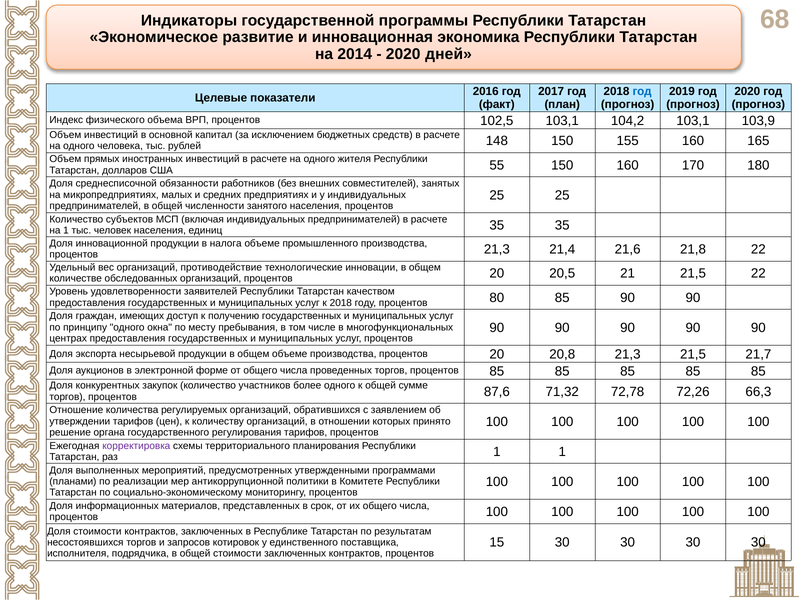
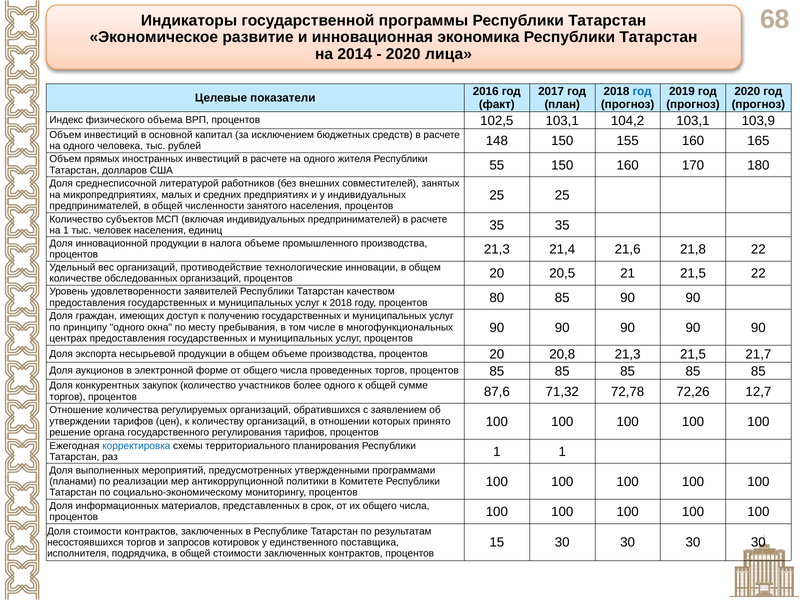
дней: дней -> лица
обязанности: обязанности -> литературой
66,3: 66,3 -> 12,7
корректировка colour: purple -> blue
